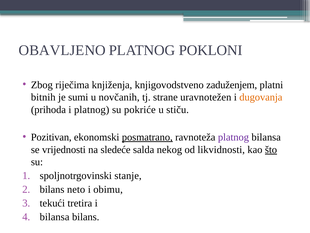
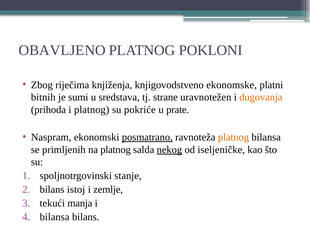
zaduženjem: zaduženjem -> ekonomske
novčanih: novčanih -> sredstava
stiču: stiču -> prate
Pozitivan: Pozitivan -> Naspram
platnog at (233, 137) colour: purple -> orange
vrijednosti: vrijednosti -> primljenih
na sledeće: sledeće -> platnog
nekog underline: none -> present
likvidnosti: likvidnosti -> iseljeničke
što underline: present -> none
neto: neto -> istoj
obimu: obimu -> zemlje
tretira: tretira -> manja
